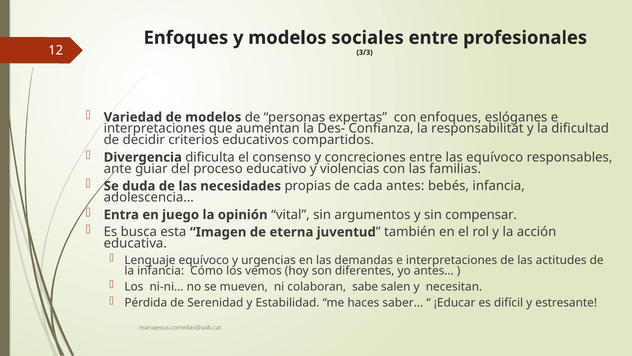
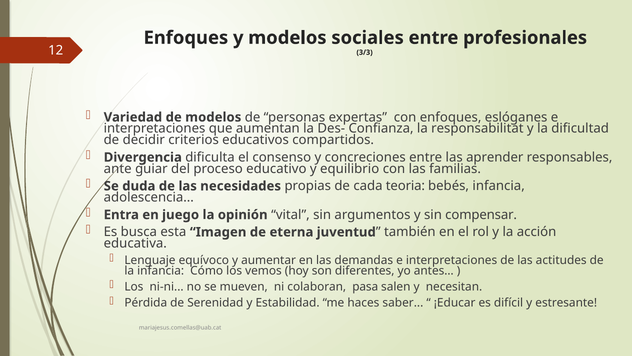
las equívoco: equívoco -> aprender
violencias: violencias -> equilibrio
antes: antes -> teoria
urgencias: urgencias -> aumentar
sabe: sabe -> pasa
